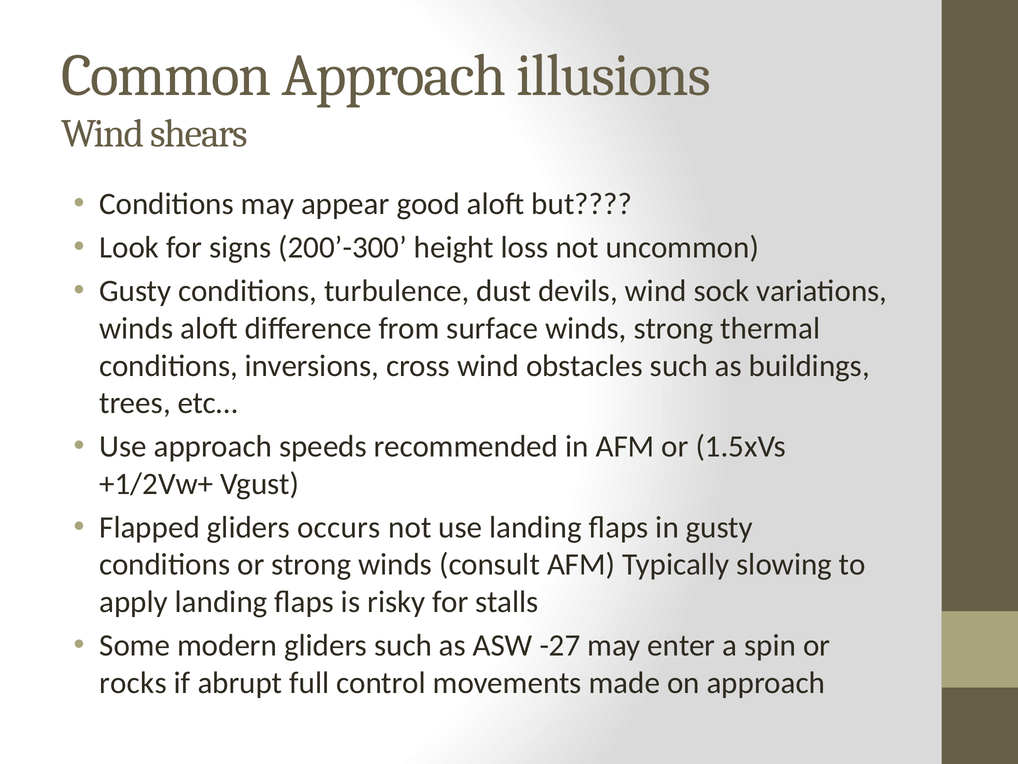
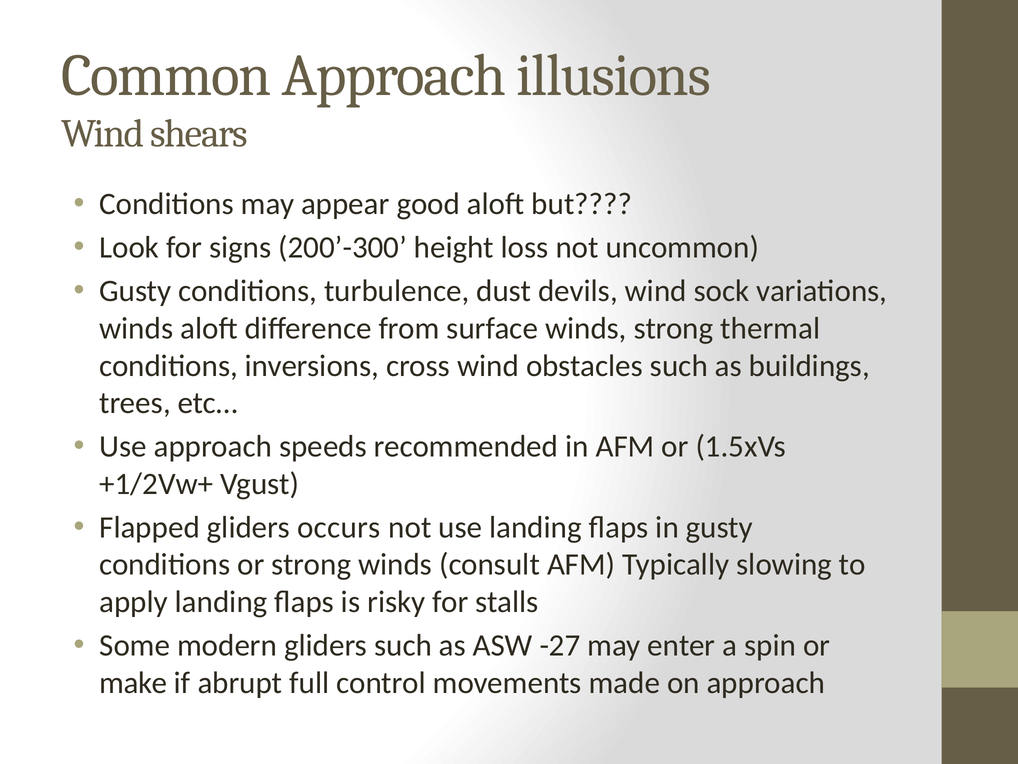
rocks: rocks -> make
